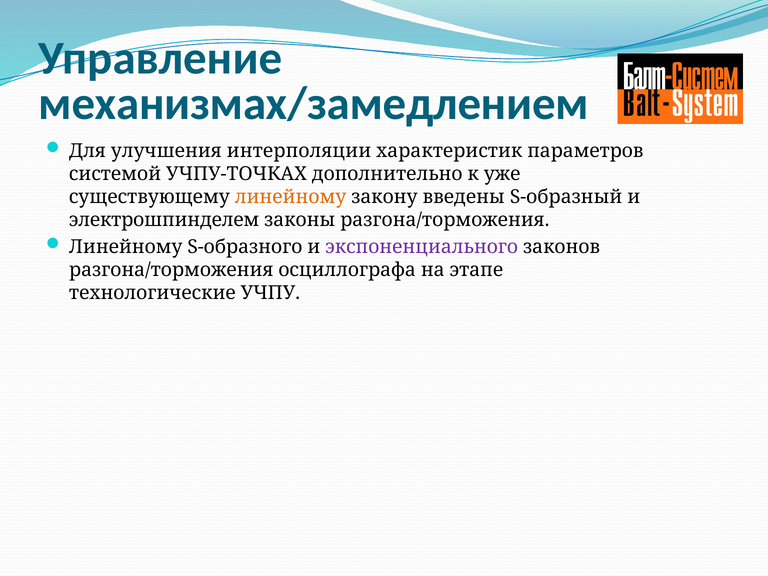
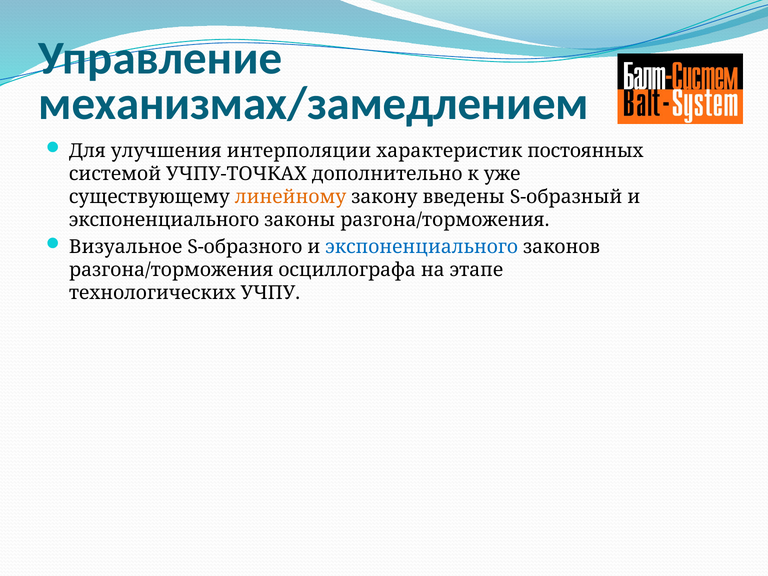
параметров: параметров -> постоянных
электрошпинделем at (164, 220): электрошпинделем -> экспоненциального
Линейному at (126, 247): Линейному -> Визуальное
экспоненциального at (422, 247) colour: purple -> blue
технологические: технологические -> технологических
